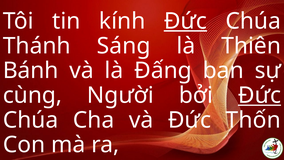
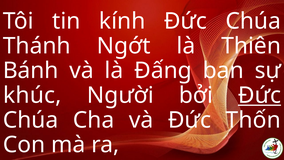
Đức at (185, 21) underline: present -> none
Sáng: Sáng -> Ngớt
cùng: cùng -> khúc
